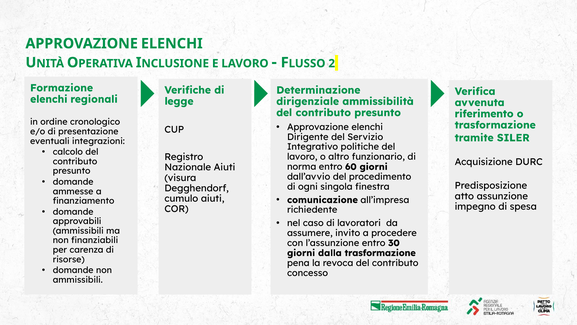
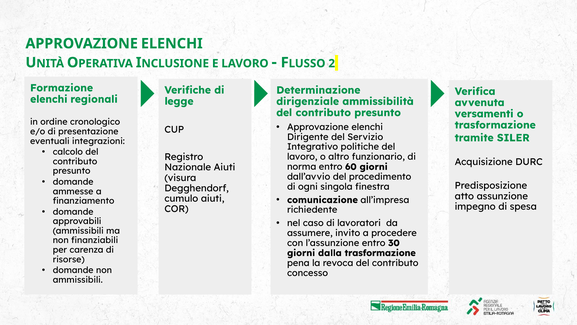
riferimento: riferimento -> versamenti
